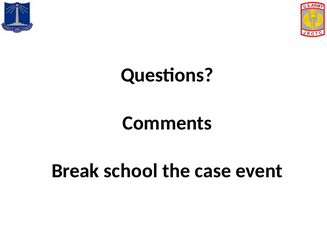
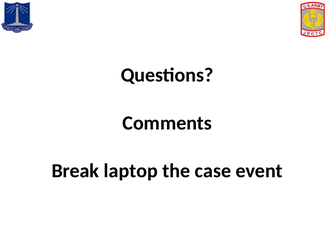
school: school -> laptop
